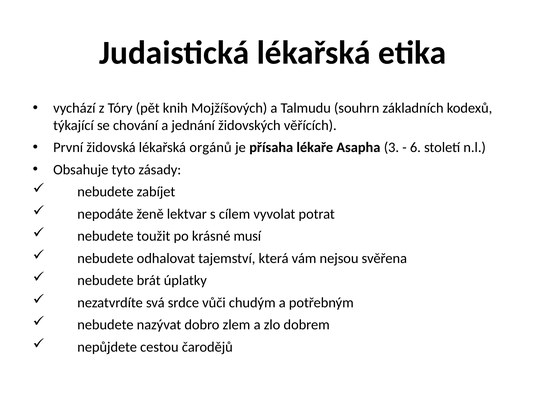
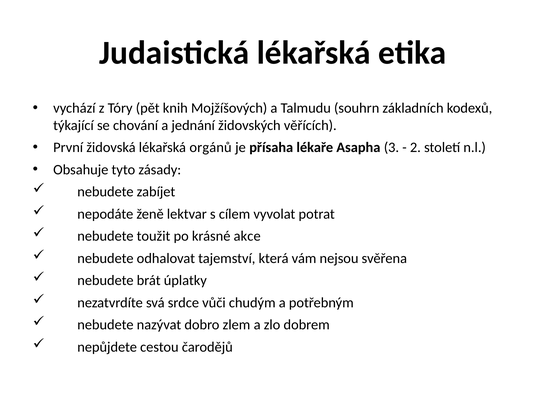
6: 6 -> 2
musí: musí -> akce
